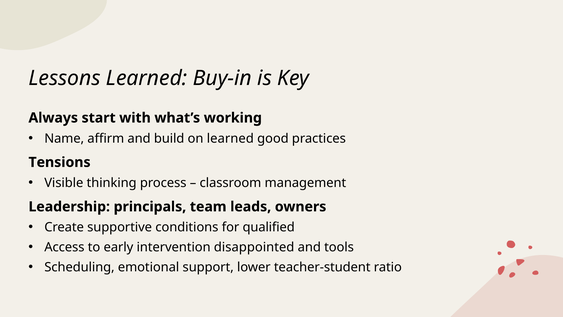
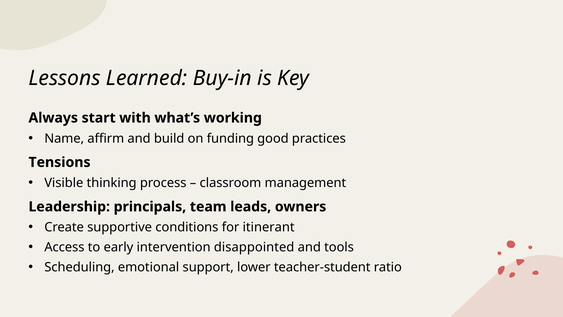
on learned: learned -> funding
qualified: qualified -> itinerant
